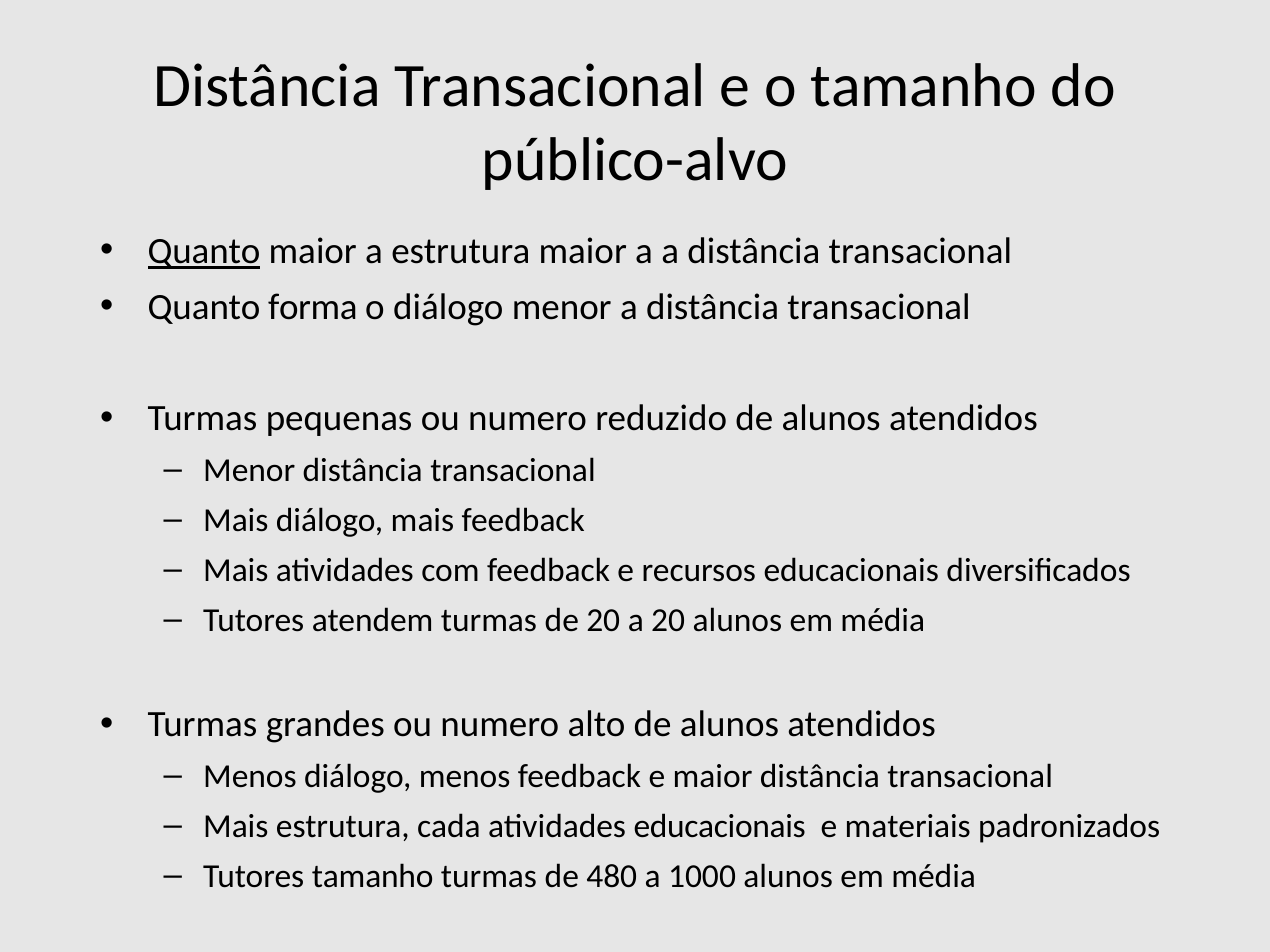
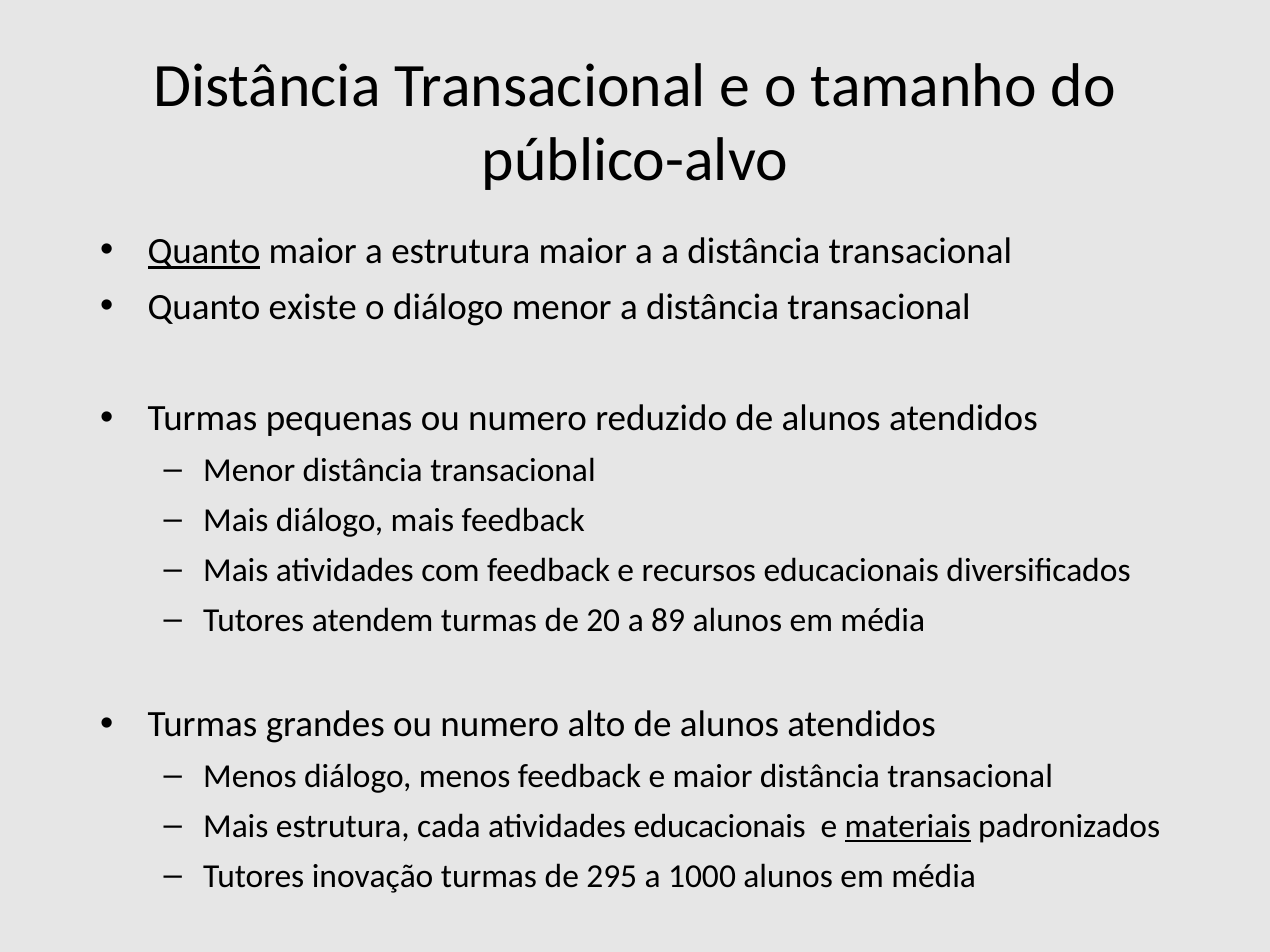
forma: forma -> existe
a 20: 20 -> 89
materiais underline: none -> present
Tutores tamanho: tamanho -> inovação
480: 480 -> 295
